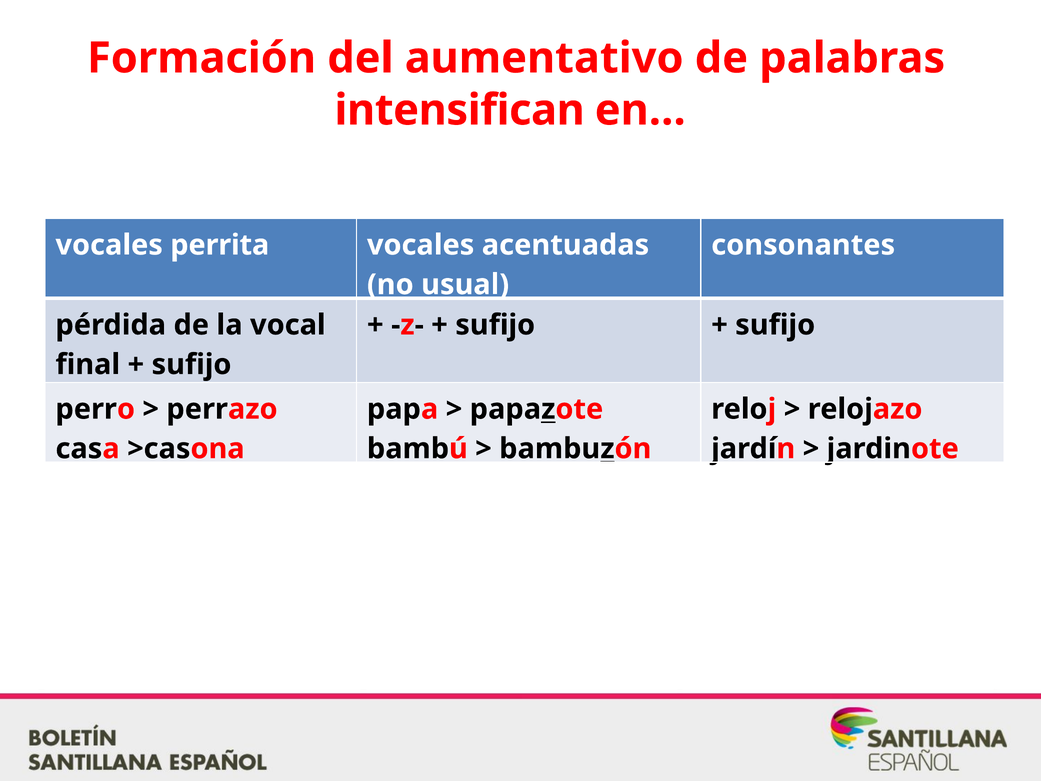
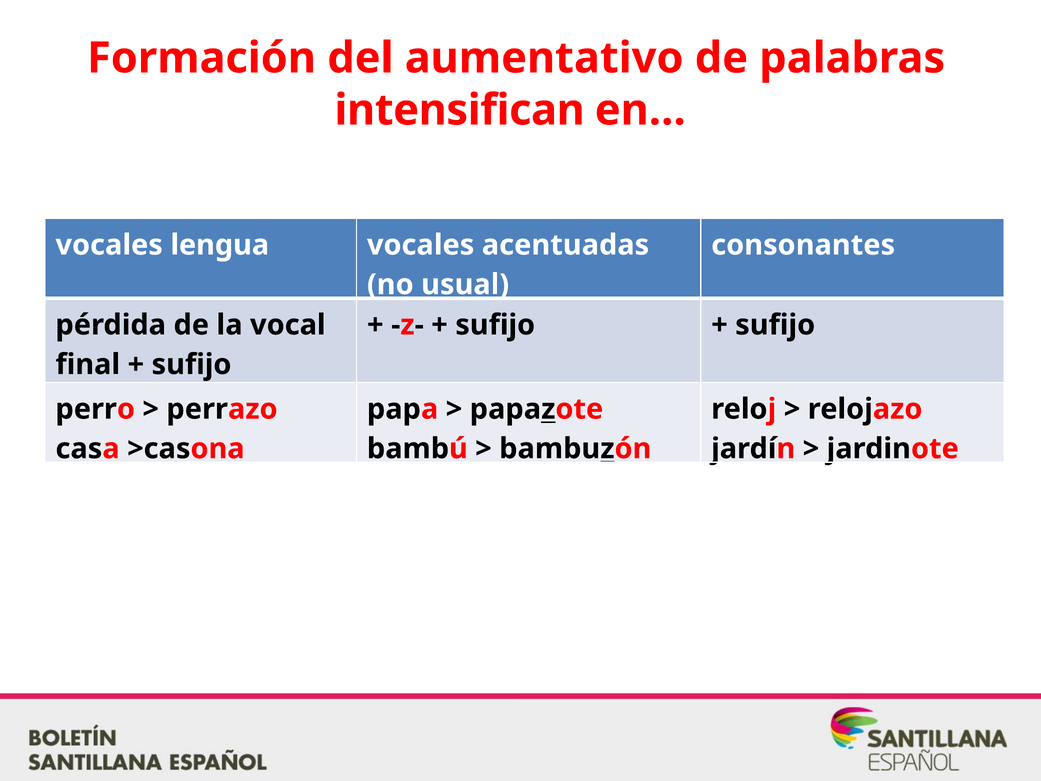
perrita: perrita -> lengua
